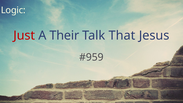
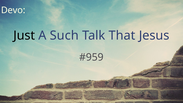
Logic: Logic -> Devo
Just colour: red -> black
Their: Their -> Such
